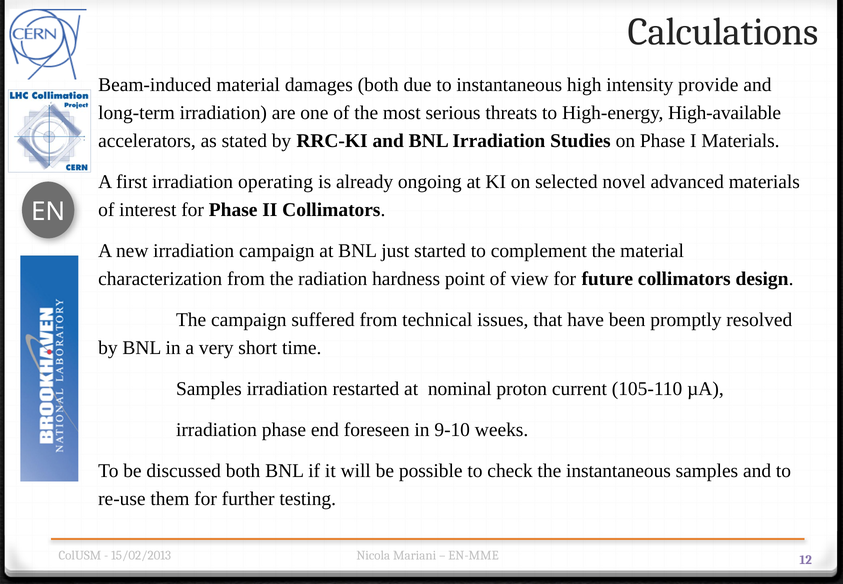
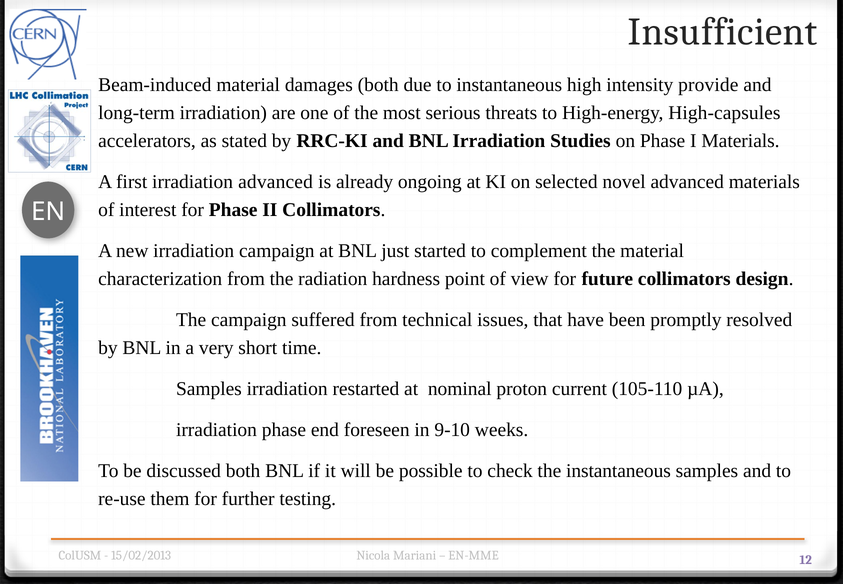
Calculations: Calculations -> Insufficient
High-available: High-available -> High-capsules
irradiation operating: operating -> advanced
